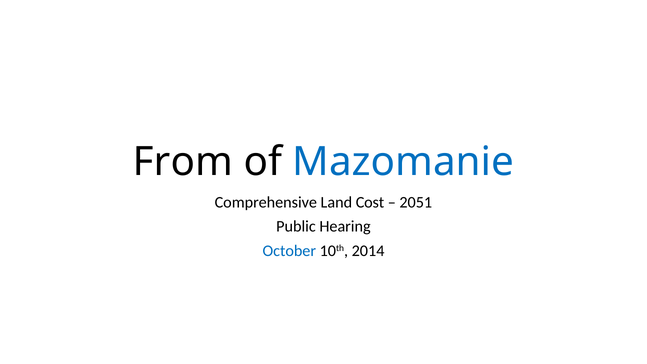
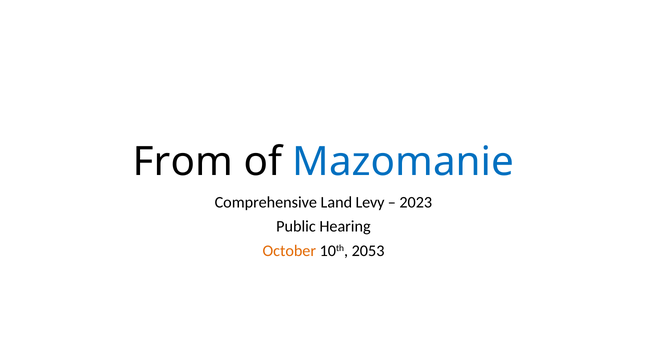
Cost: Cost -> Levy
2051: 2051 -> 2023
October colour: blue -> orange
2014: 2014 -> 2053
